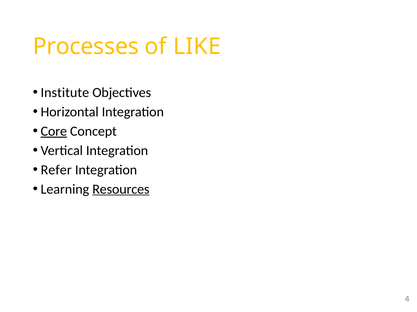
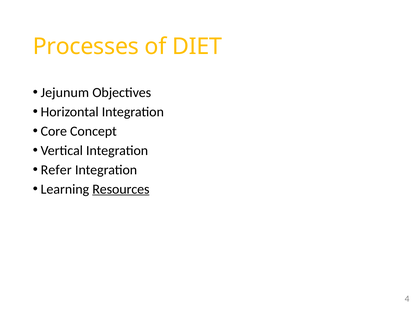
LIKE: LIKE -> DIET
Institute: Institute -> Jejunum
Core underline: present -> none
